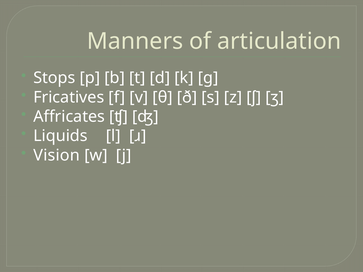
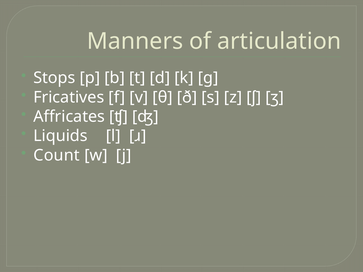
Vision: Vision -> Count
